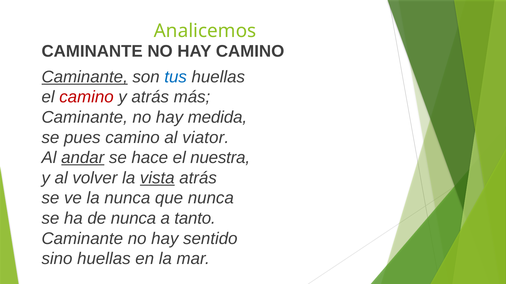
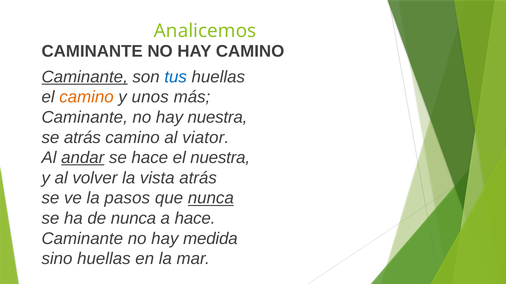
camino at (86, 97) colour: red -> orange
y atrás: atrás -> unos
hay medida: medida -> nuestra
se pues: pues -> atrás
vista underline: present -> none
la nunca: nunca -> pasos
nunca at (211, 199) underline: none -> present
a tanto: tanto -> hace
sentido: sentido -> medida
